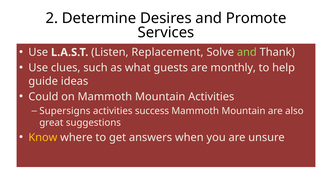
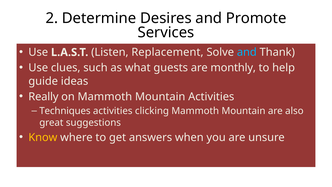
and at (247, 52) colour: light green -> light blue
Could: Could -> Really
Supersigns: Supersigns -> Techniques
success: success -> clicking
